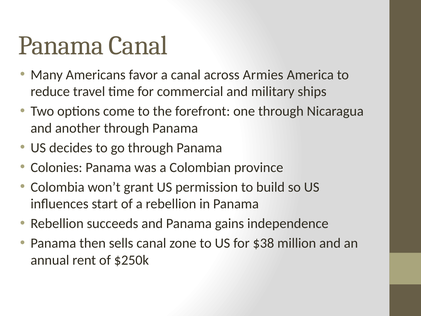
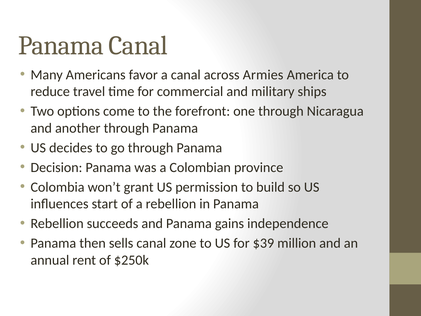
Colonies: Colonies -> Decision
$38: $38 -> $39
